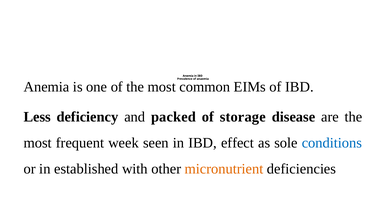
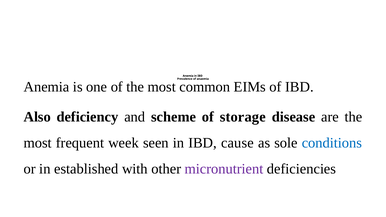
Less: Less -> Also
packed: packed -> scheme
effect: effect -> cause
micronutrient colour: orange -> purple
